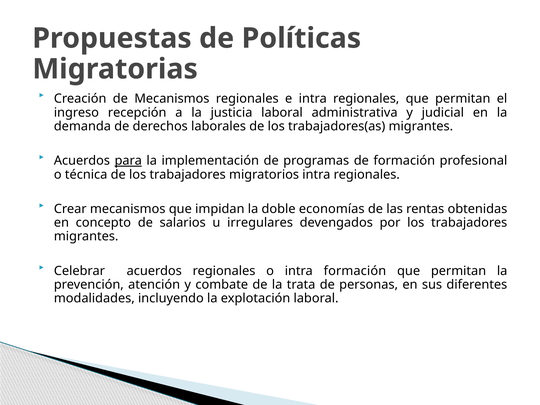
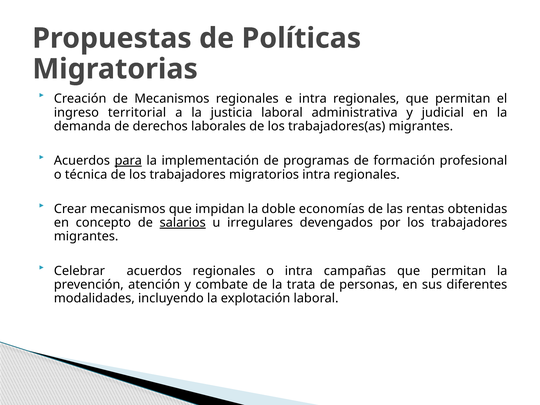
recepción: recepción -> territorial
salarios underline: none -> present
intra formación: formación -> campañas
